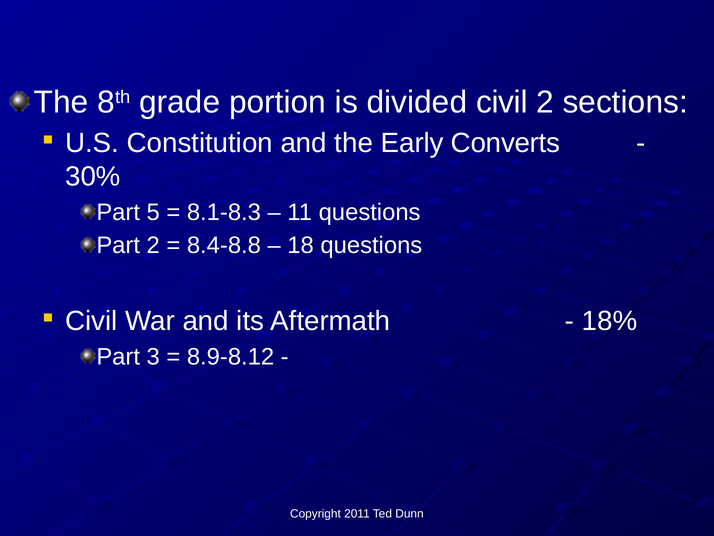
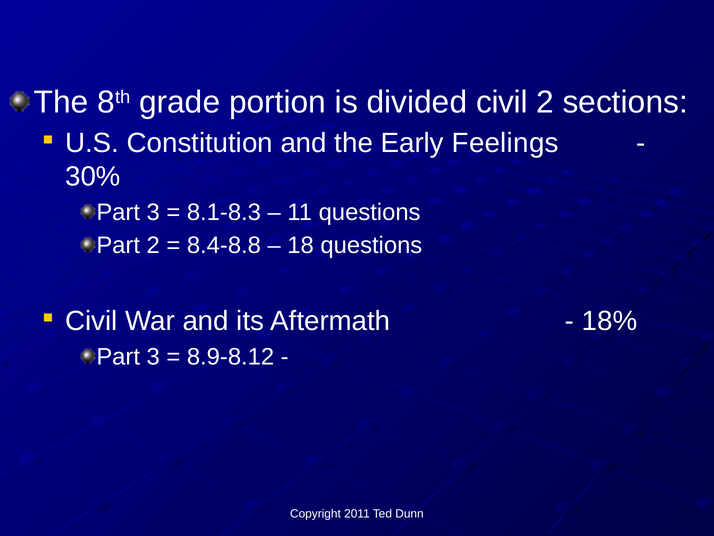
Converts: Converts -> Feelings
5 at (153, 212): 5 -> 3
